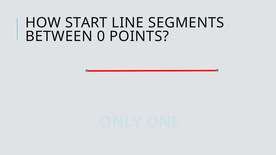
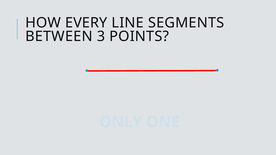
START: START -> EVERY
0: 0 -> 3
